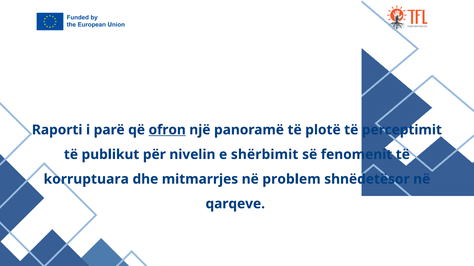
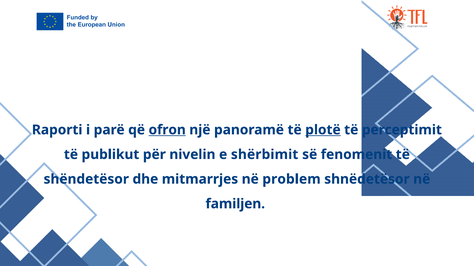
plotë underline: none -> present
korruptuara: korruptuara -> shëndetësor
qarqeve: qarqeve -> familjen
